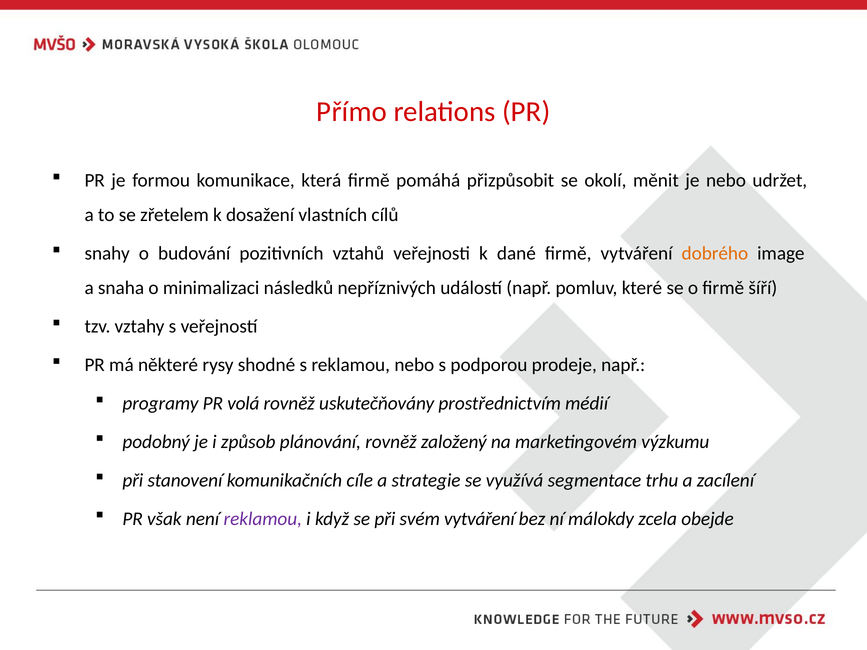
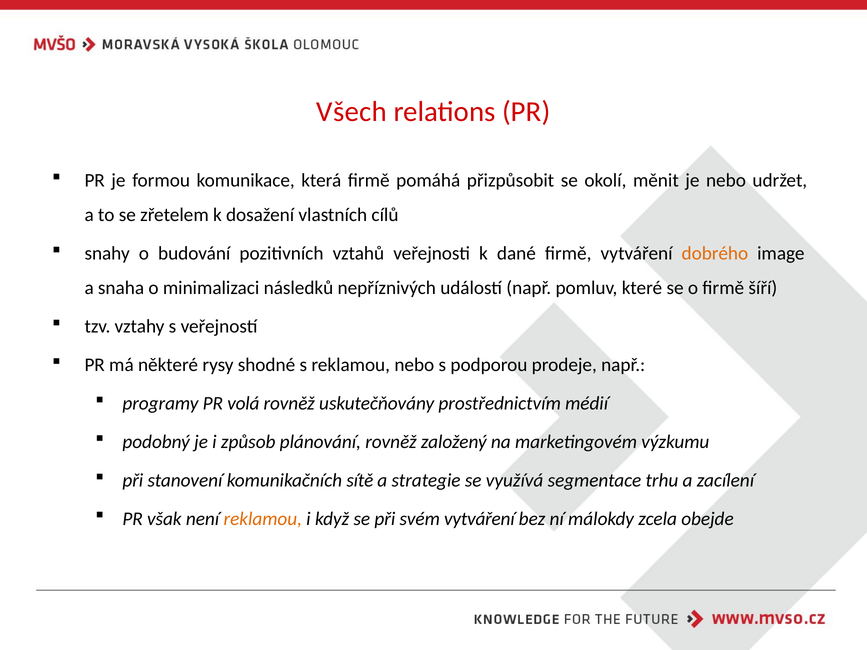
Přímo: Přímo -> Všech
cíle: cíle -> sítě
reklamou at (263, 519) colour: purple -> orange
